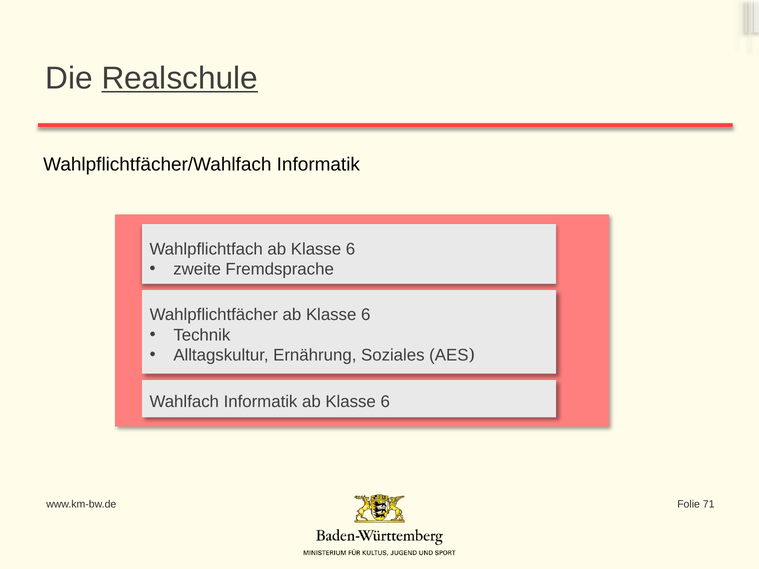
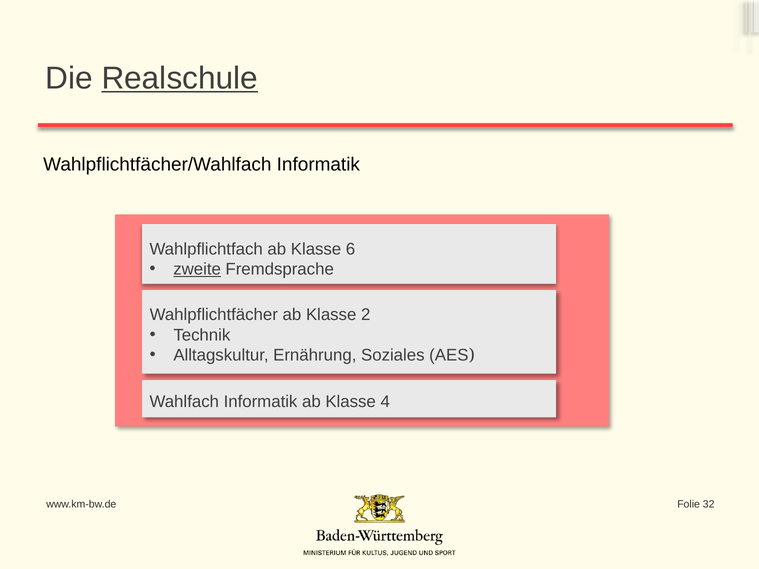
zweite underline: none -> present
Wahlpflichtfächer ab Klasse 6: 6 -> 2
Informatik ab Klasse 6: 6 -> 4
71: 71 -> 32
